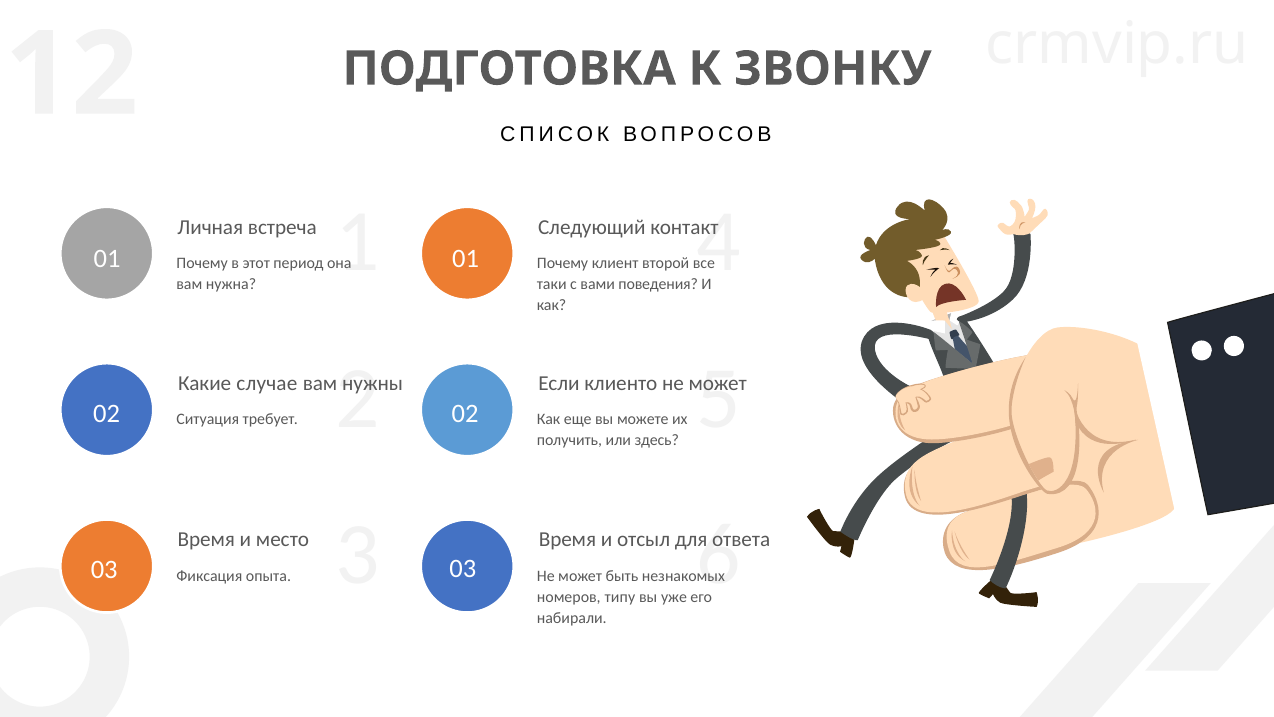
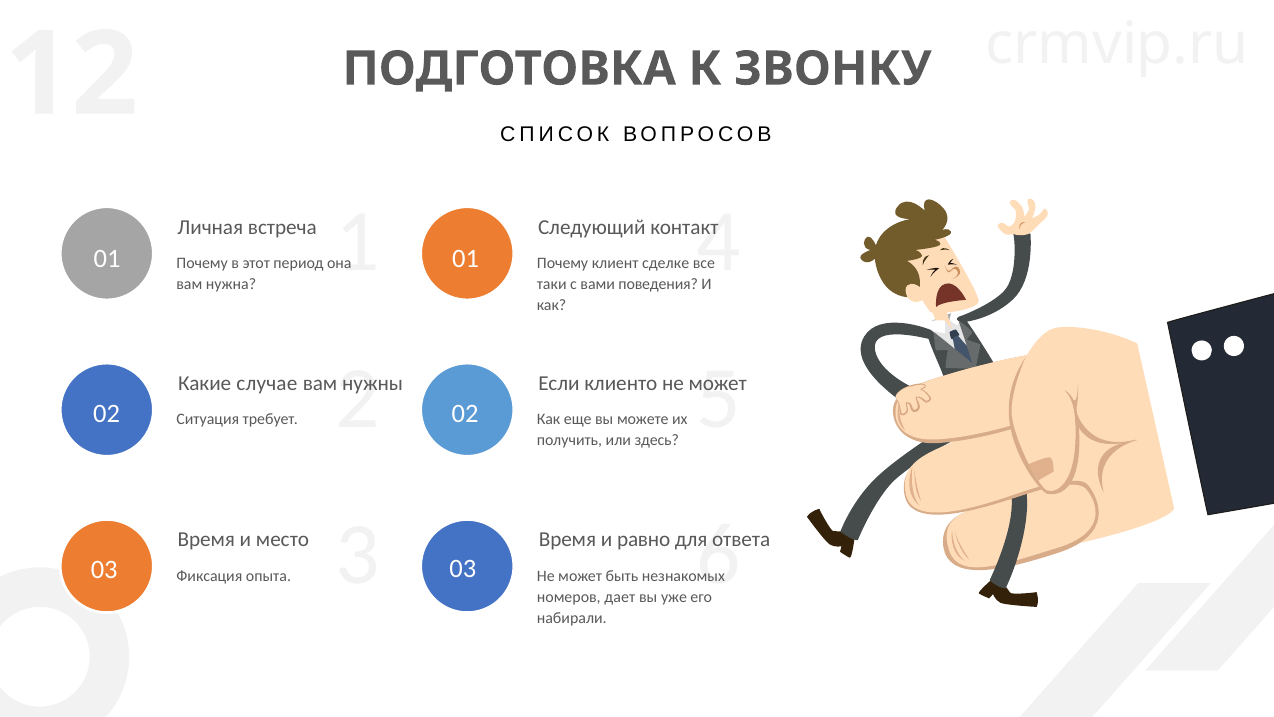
второй: второй -> сделке
отсыл: отсыл -> равно
типу: типу -> дает
